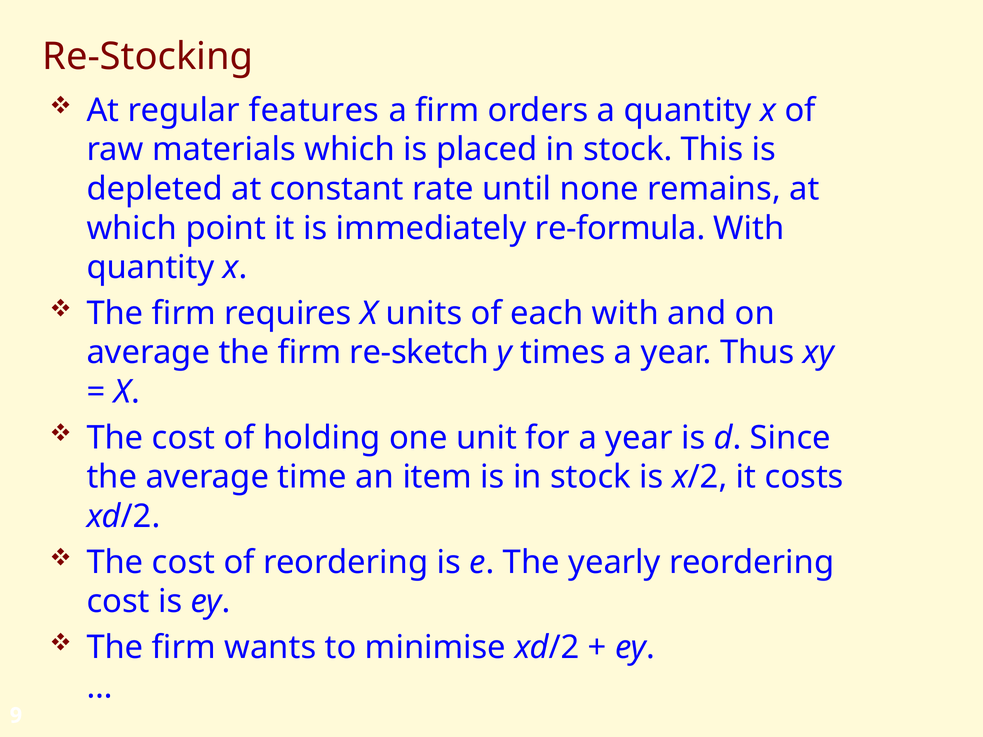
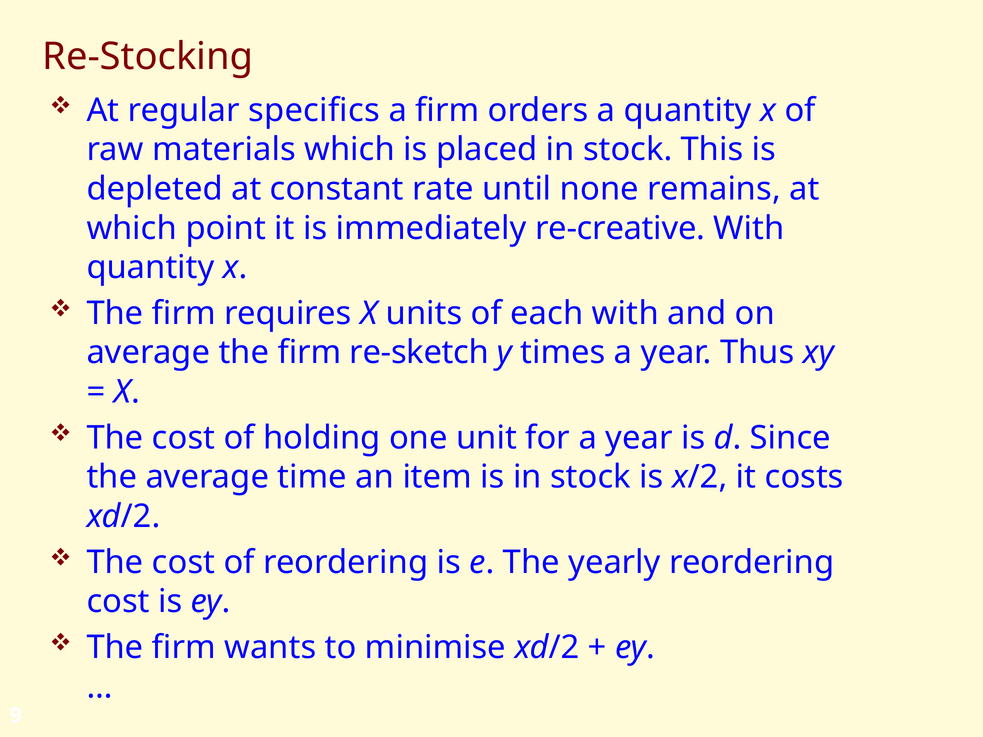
features: features -> specifics
re-formula: re-formula -> re-creative
